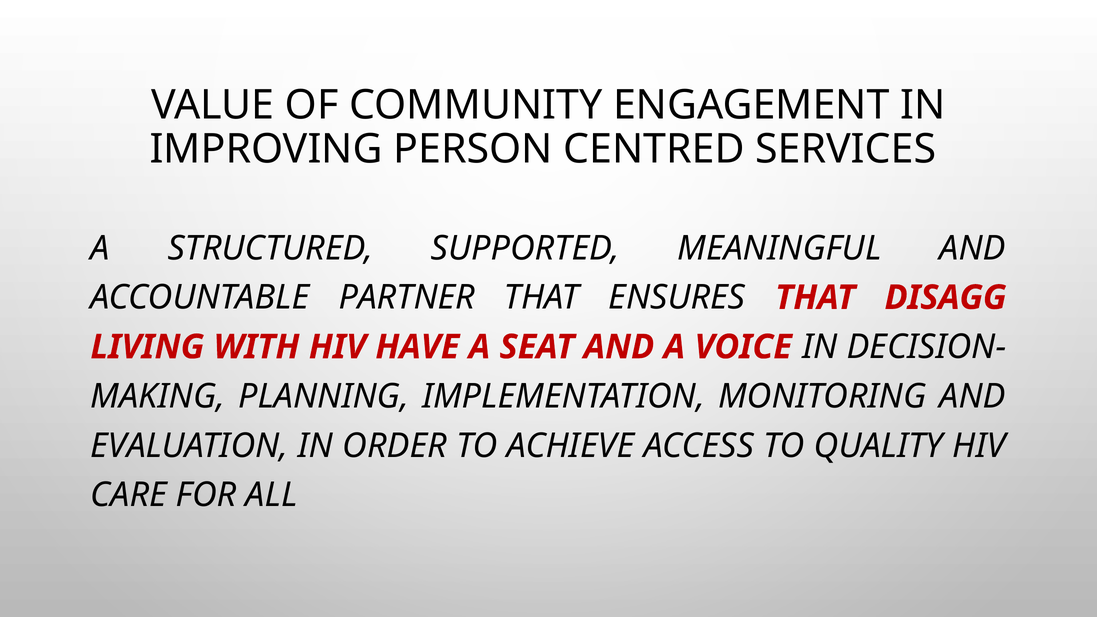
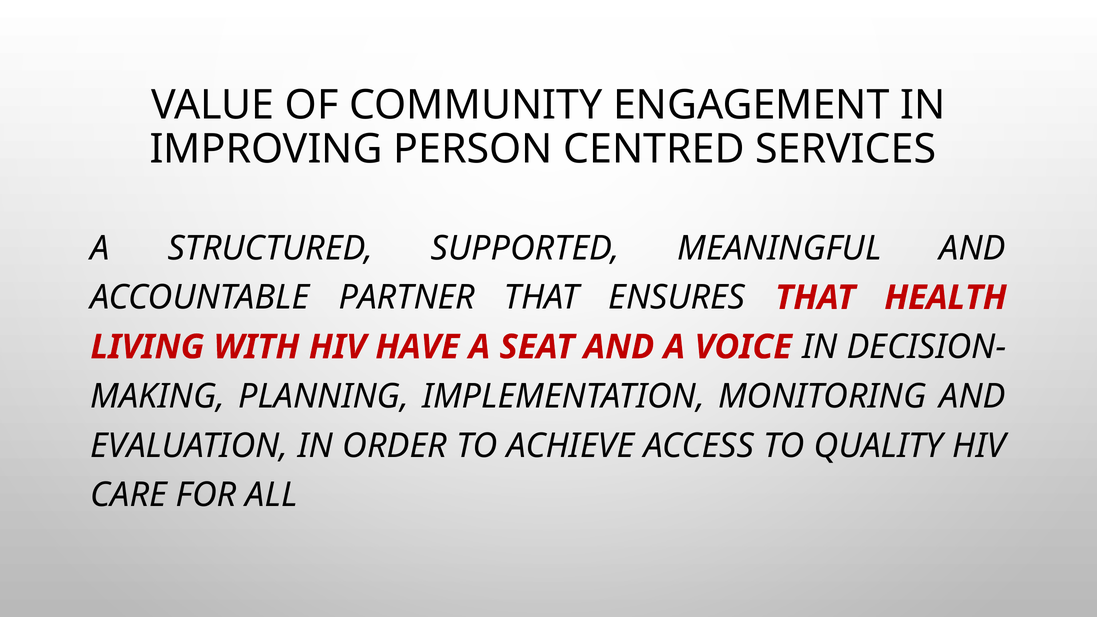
DISAGG: DISAGG -> HEALTH
